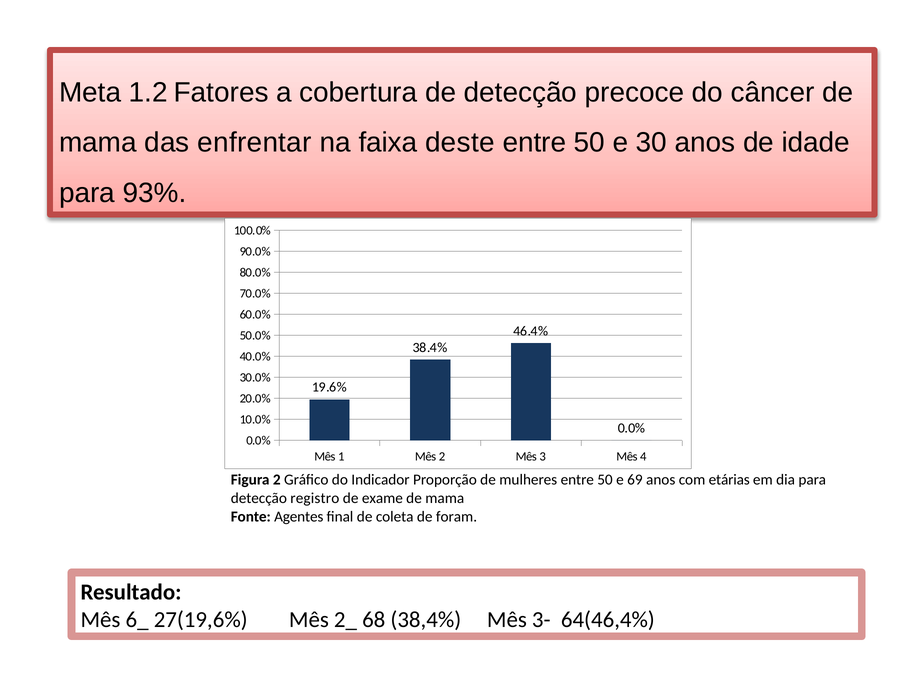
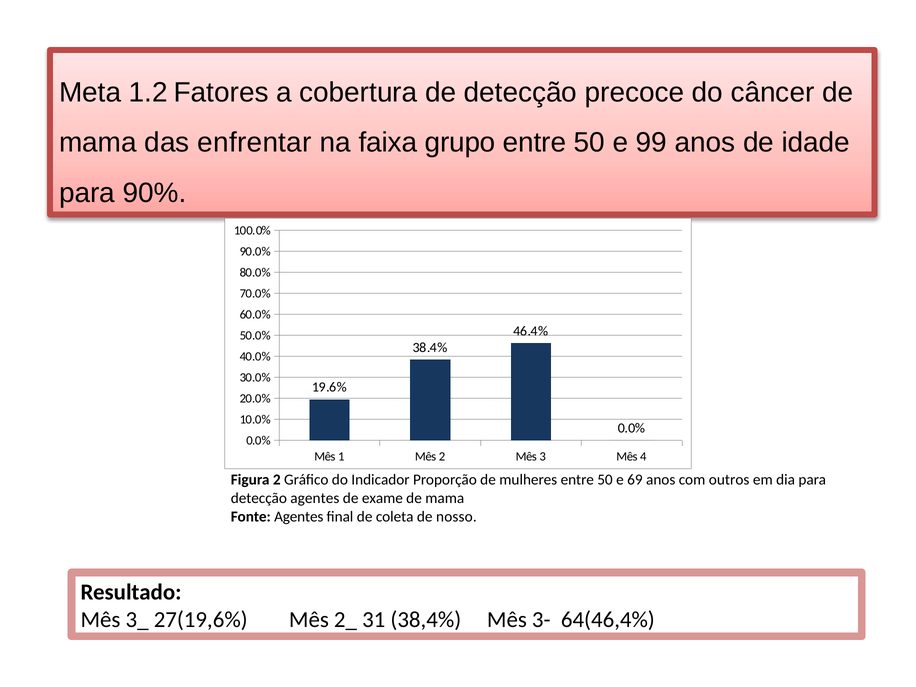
deste: deste -> grupo
30: 30 -> 99
93%: 93% -> 90%
etárias: etárias -> outros
detecção registro: registro -> agentes
foram: foram -> nosso
6_: 6_ -> 3_
68: 68 -> 31
